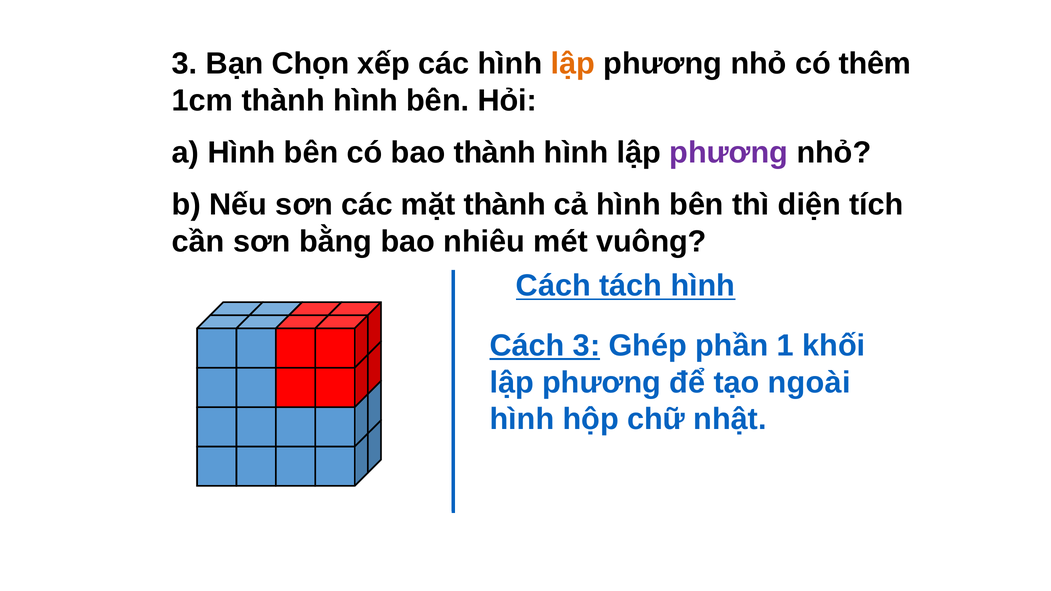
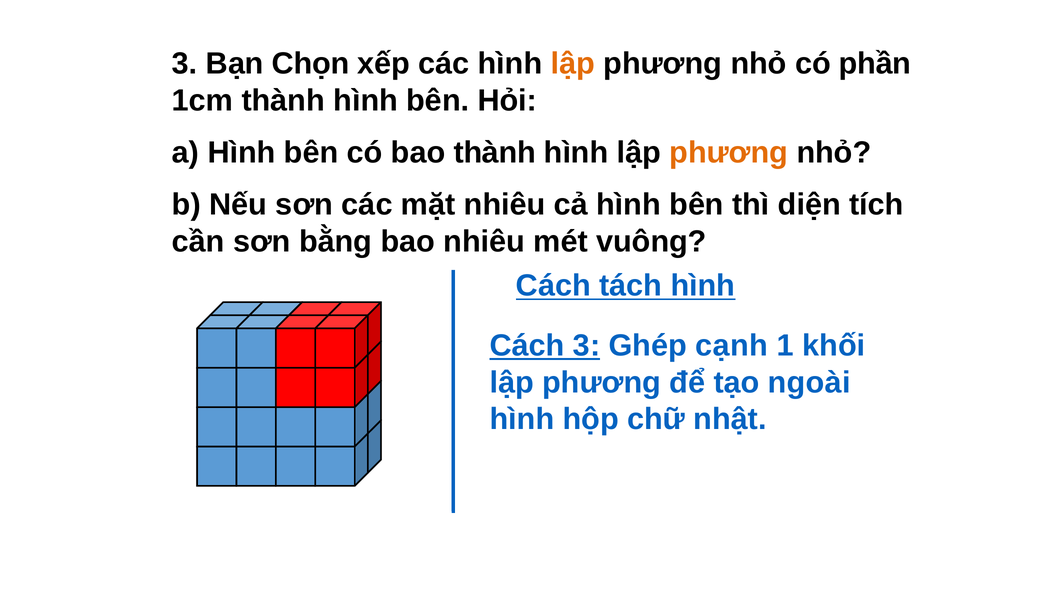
thêm: thêm -> phần
phương at (729, 153) colour: purple -> orange
mặt thành: thành -> nhiêu
phần: phần -> cạnh
